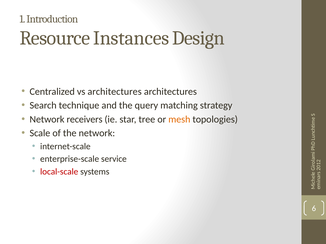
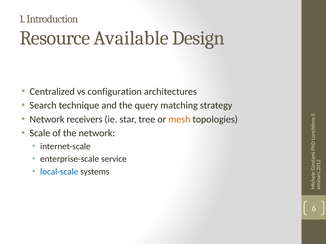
Instances: Instances -> Available
vs architectures: architectures -> configuration
local-scale colour: red -> blue
